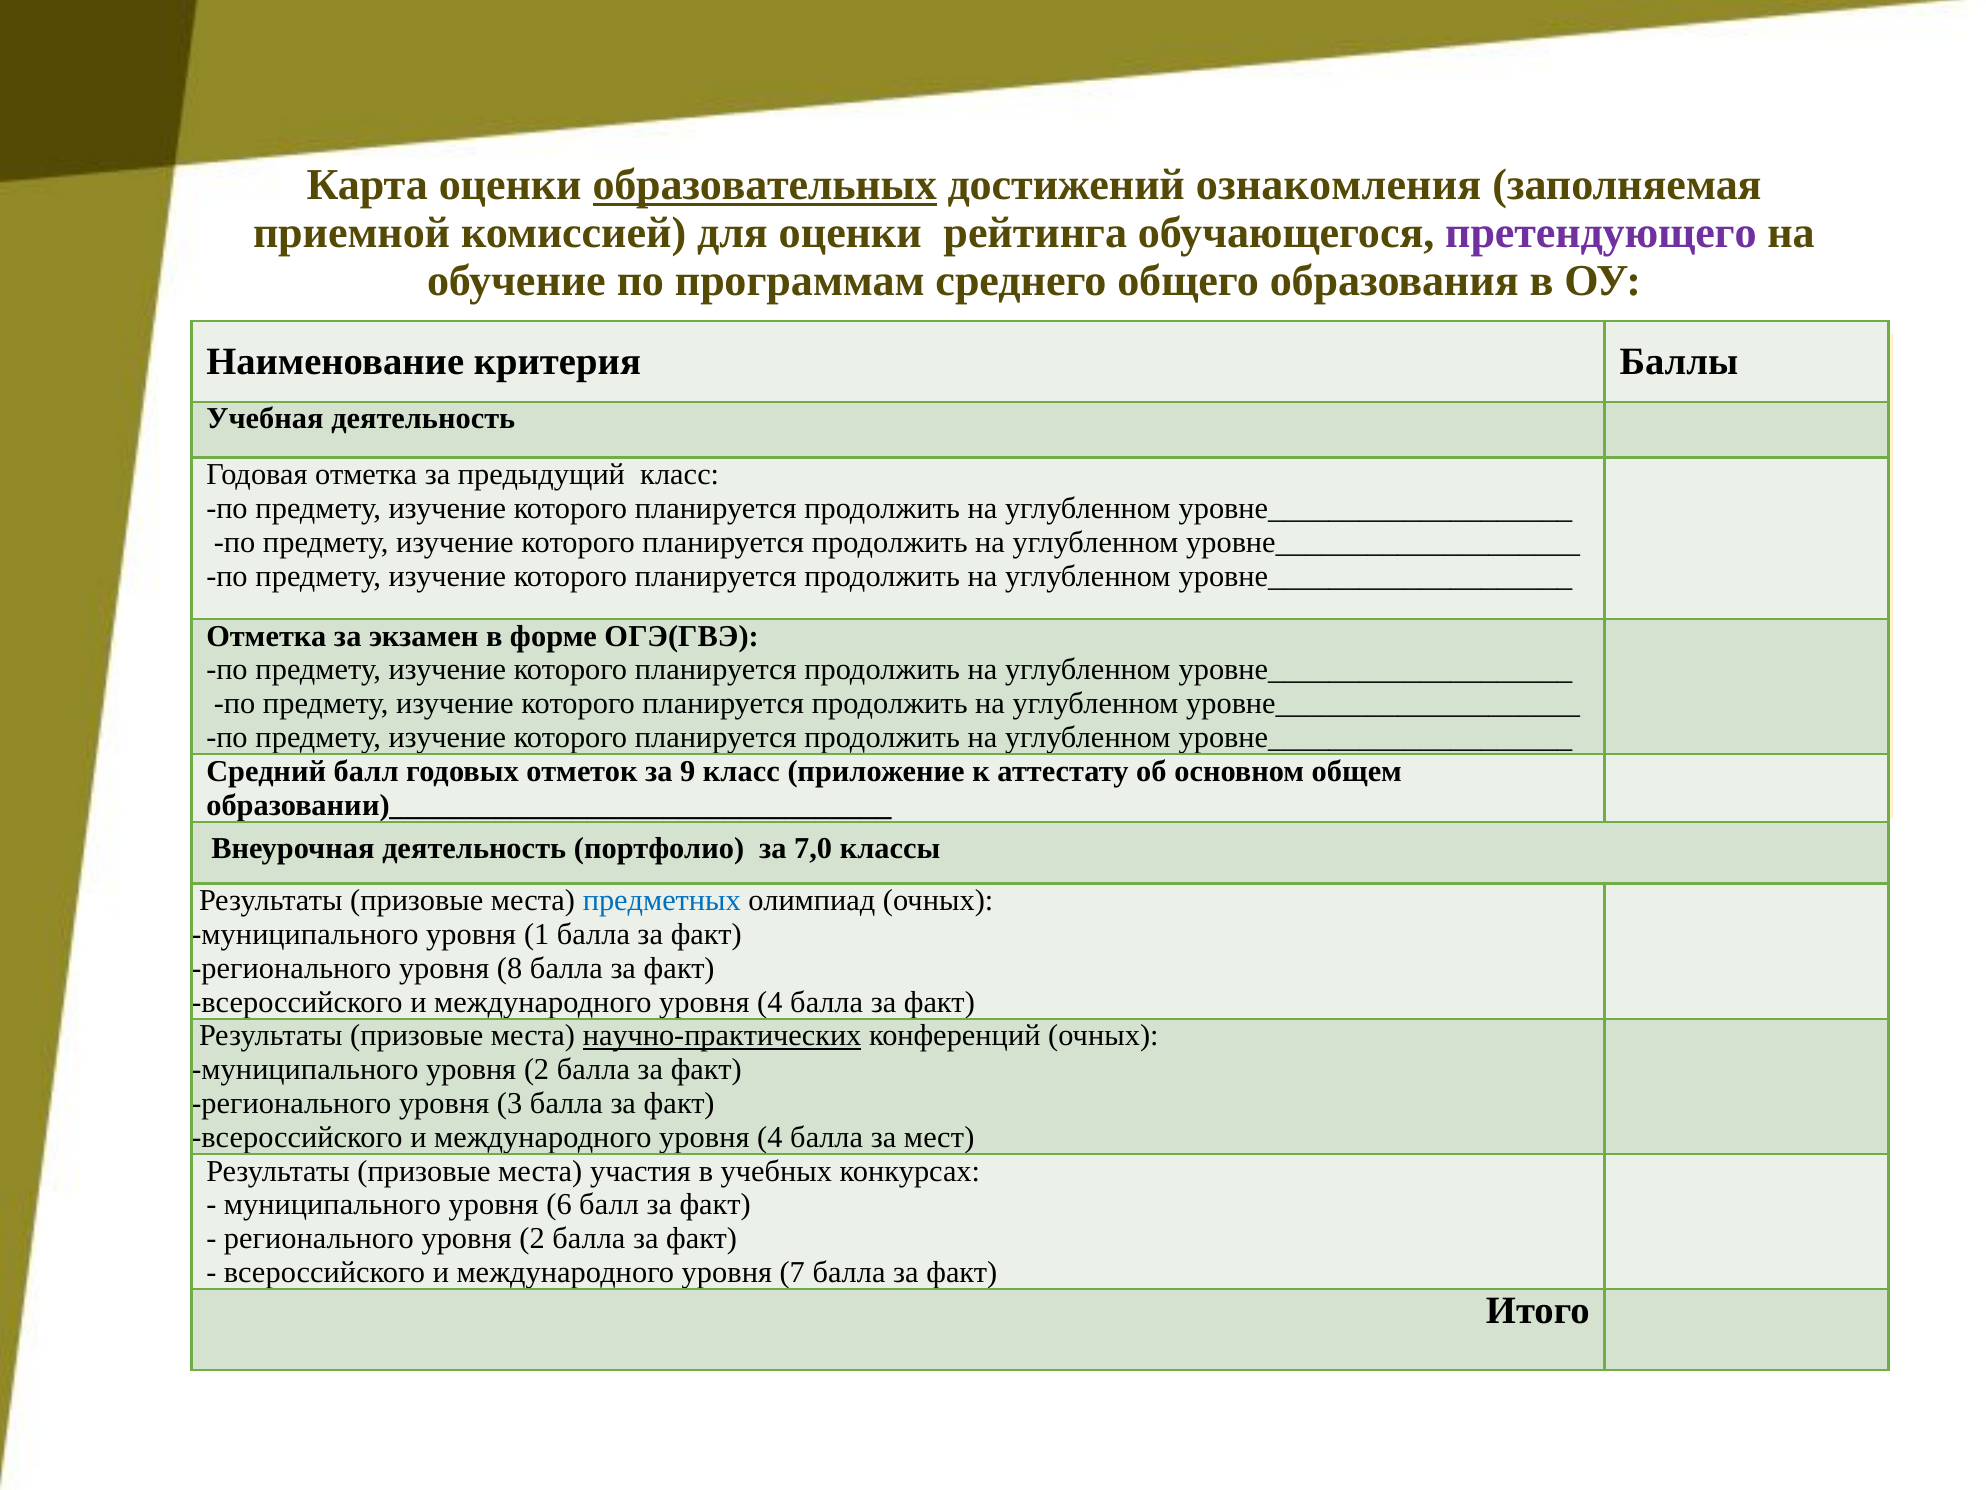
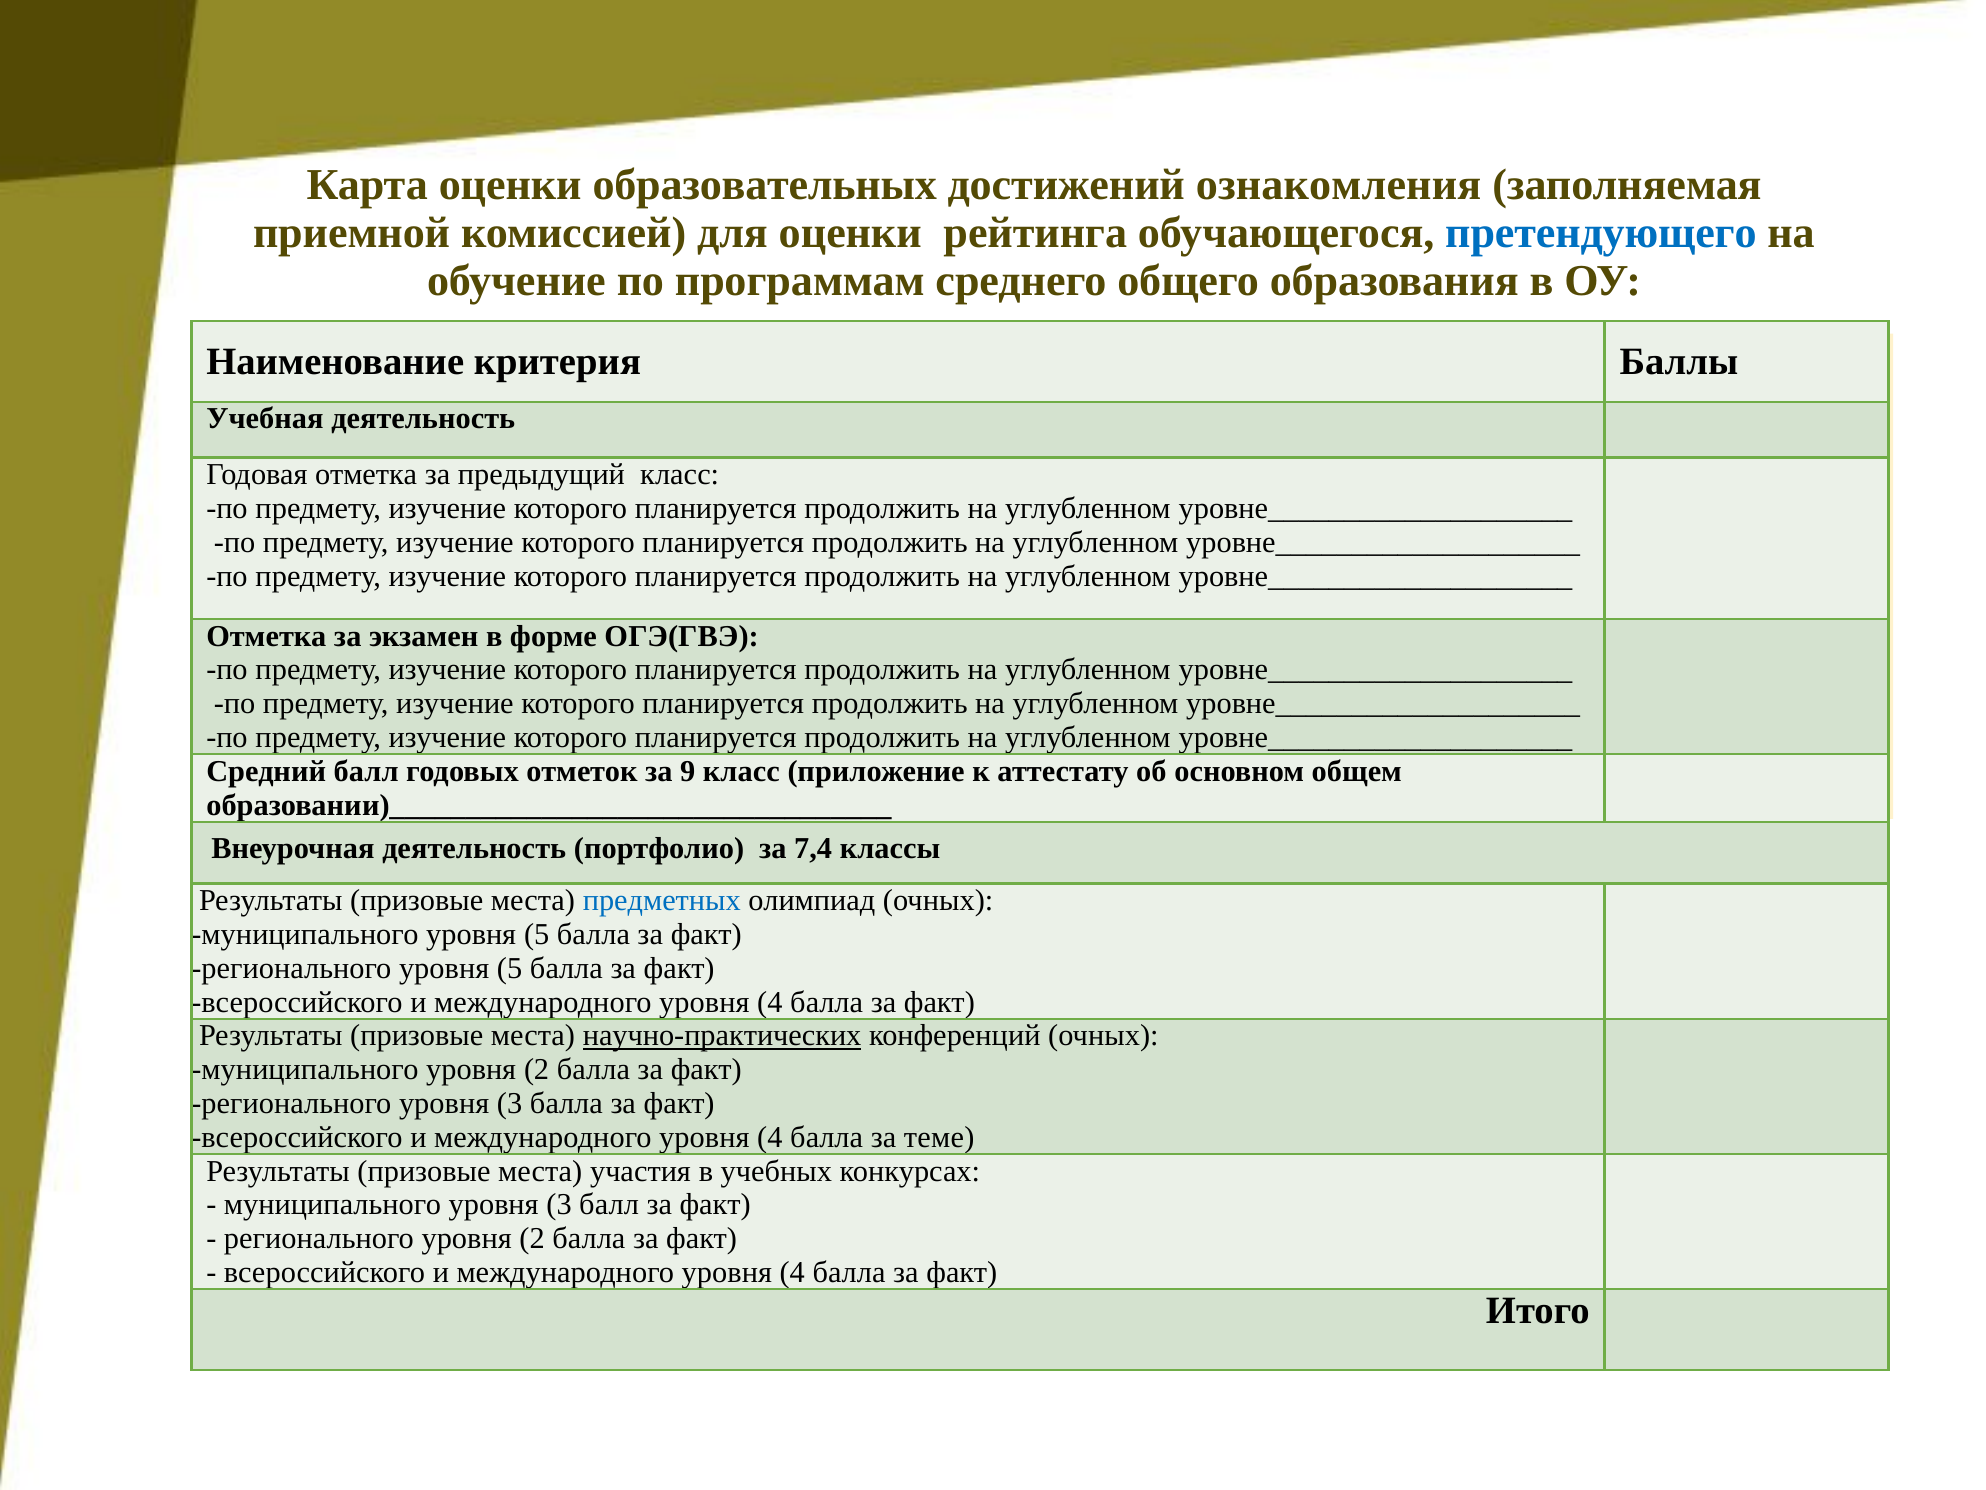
образовательных underline: present -> none
претендующего colour: purple -> blue
7,0: 7,0 -> 7,4
муниципального уровня 1: 1 -> 5
регионального уровня 8: 8 -> 5
мест: мест -> теме
муниципального уровня 6: 6 -> 3
7 at (792, 1272): 7 -> 4
